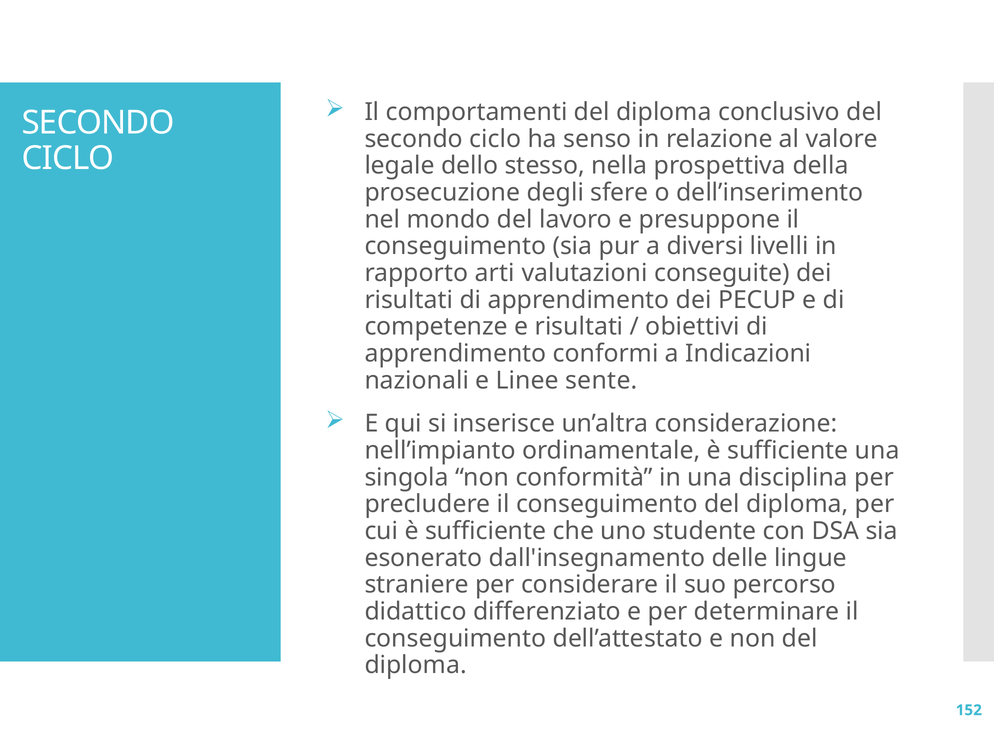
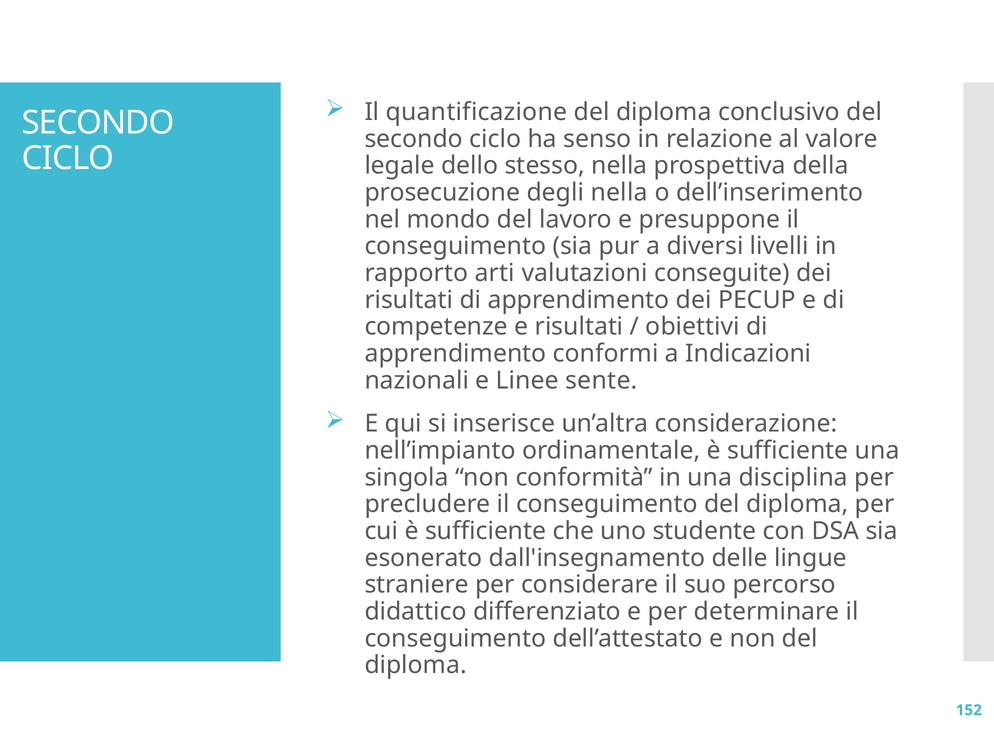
comportamenti: comportamenti -> quantificazione
degli sfere: sfere -> nella
